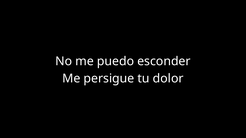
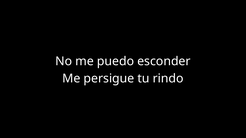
dolor: dolor -> rindo
